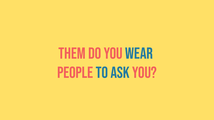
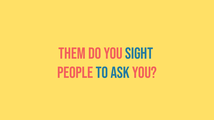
wear: wear -> sight
